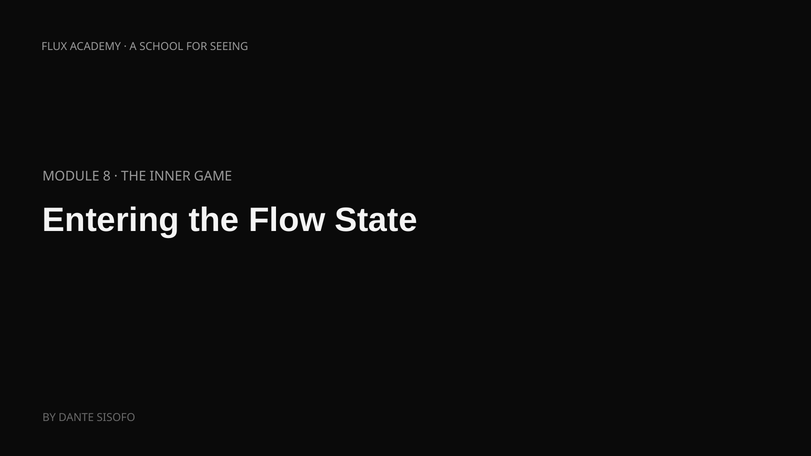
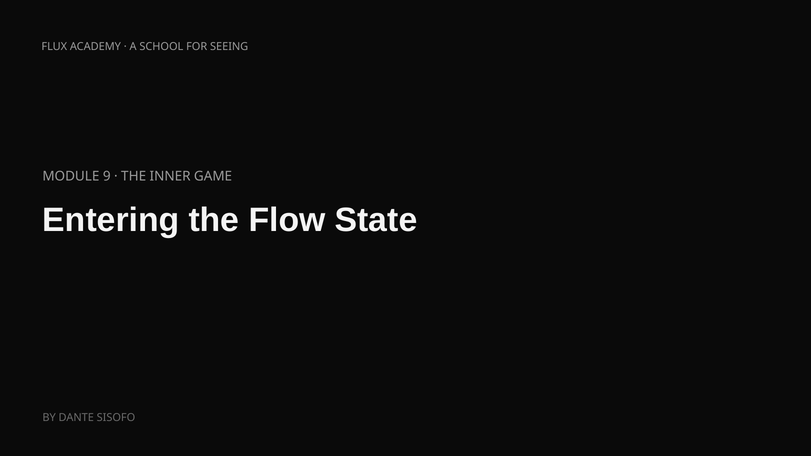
8: 8 -> 9
